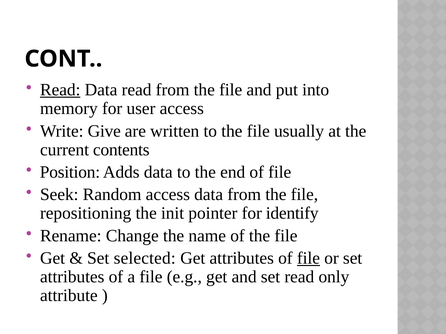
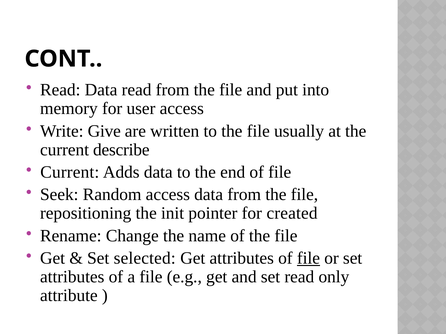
Read at (60, 90) underline: present -> none
contents: contents -> describe
Position at (70, 172): Position -> Current
identify: identify -> created
